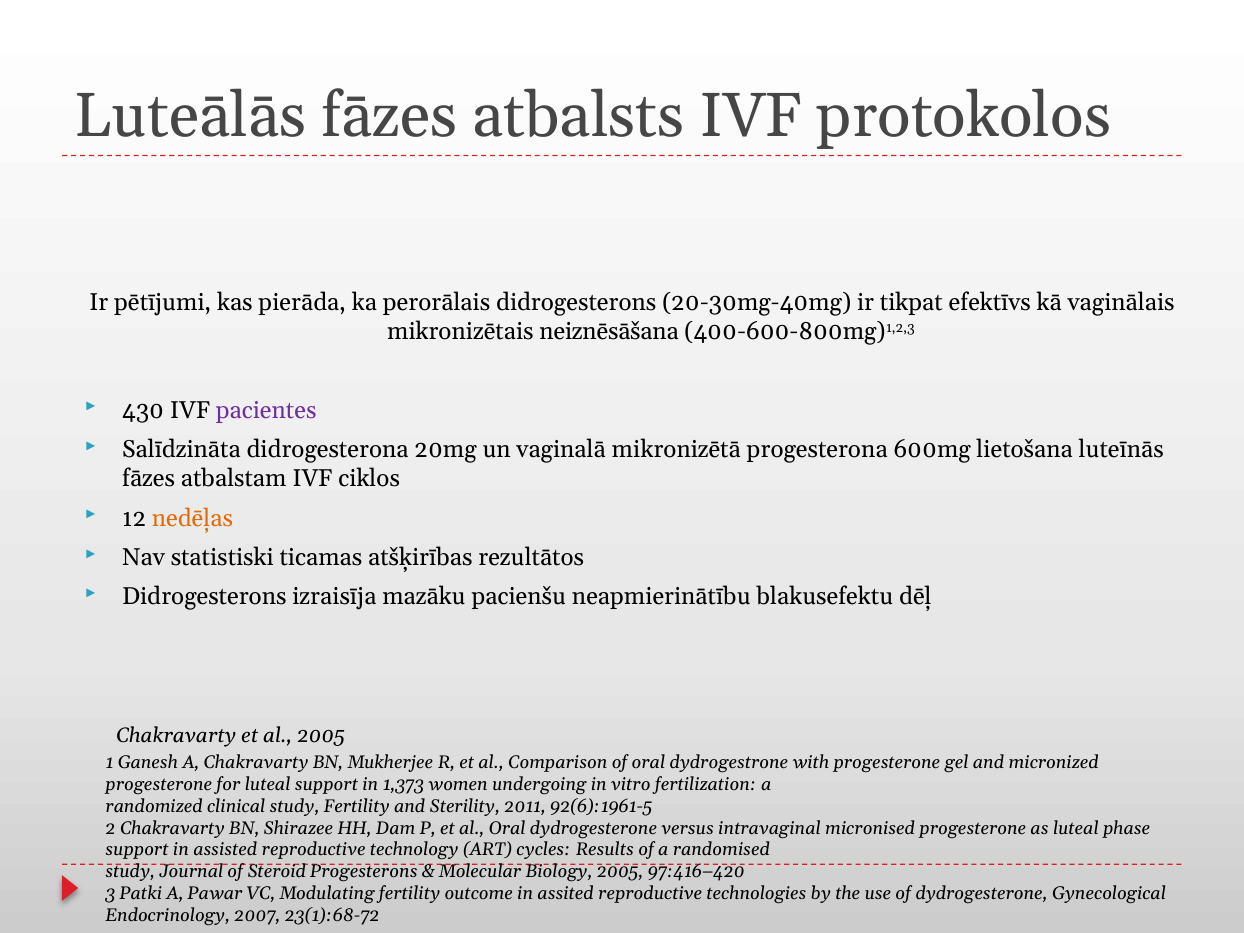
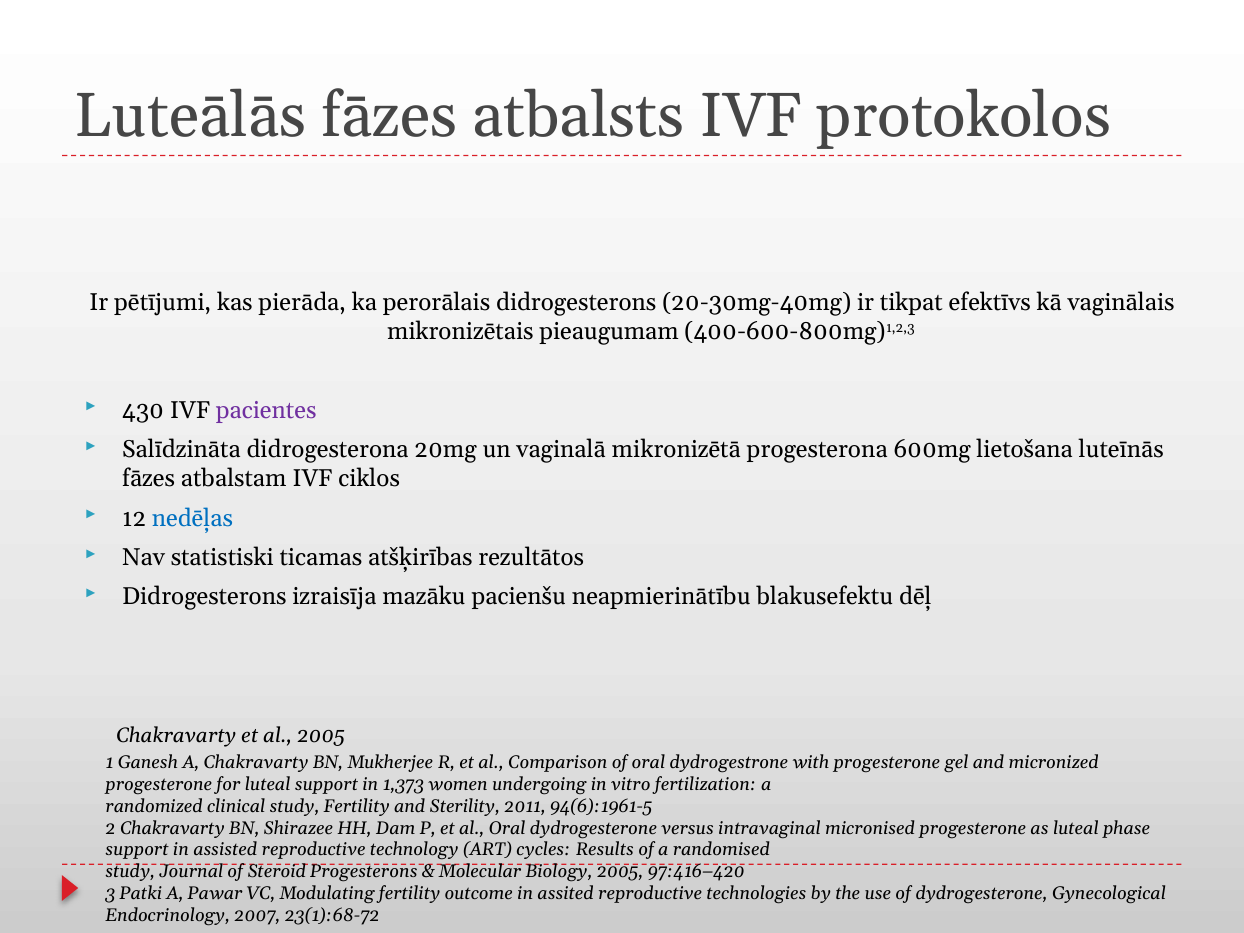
neiznēsāšana: neiznēsāšana -> pieaugumam
nedēļas colour: orange -> blue
92(6):1961-5: 92(6):1961-5 -> 94(6):1961-5
